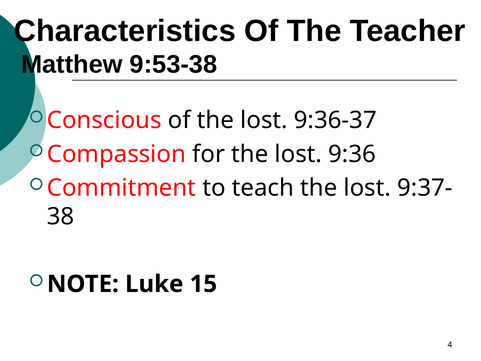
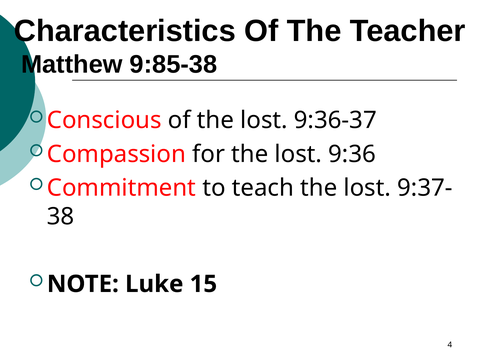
9:53-38: 9:53-38 -> 9:85-38
